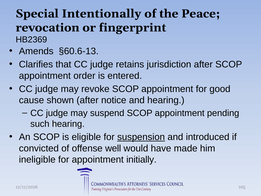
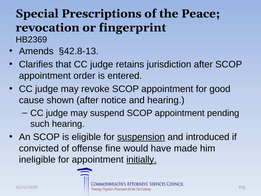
Intentionally: Intentionally -> Prescriptions
§60.6-13: §60.6-13 -> §42.8-13
well: well -> fine
initially underline: none -> present
